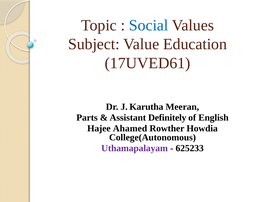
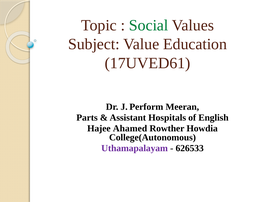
Social colour: blue -> green
Karutha: Karutha -> Perform
Definitely: Definitely -> Hospitals
625233: 625233 -> 626533
